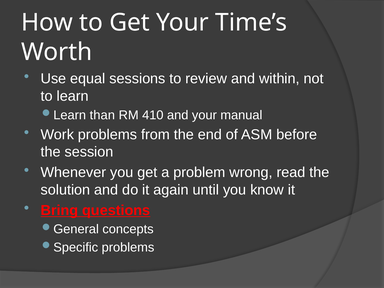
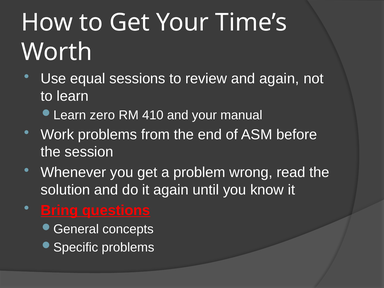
and within: within -> again
than: than -> zero
